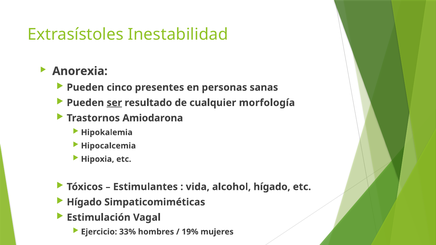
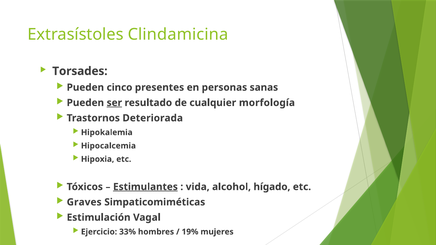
Inestabilidad: Inestabilidad -> Clindamicina
Anorexia: Anorexia -> Torsades
Amiodarona: Amiodarona -> Deteriorada
Estimulantes underline: none -> present
Hígado at (84, 202): Hígado -> Graves
